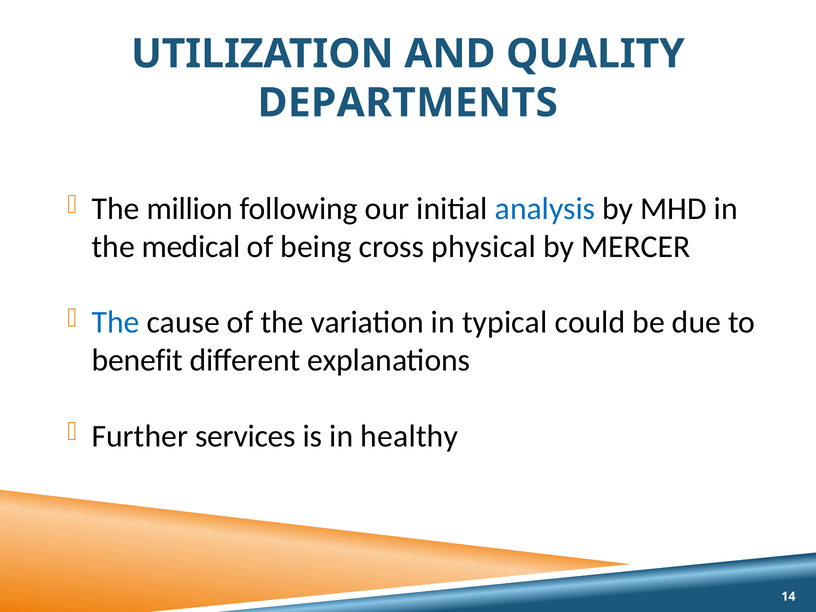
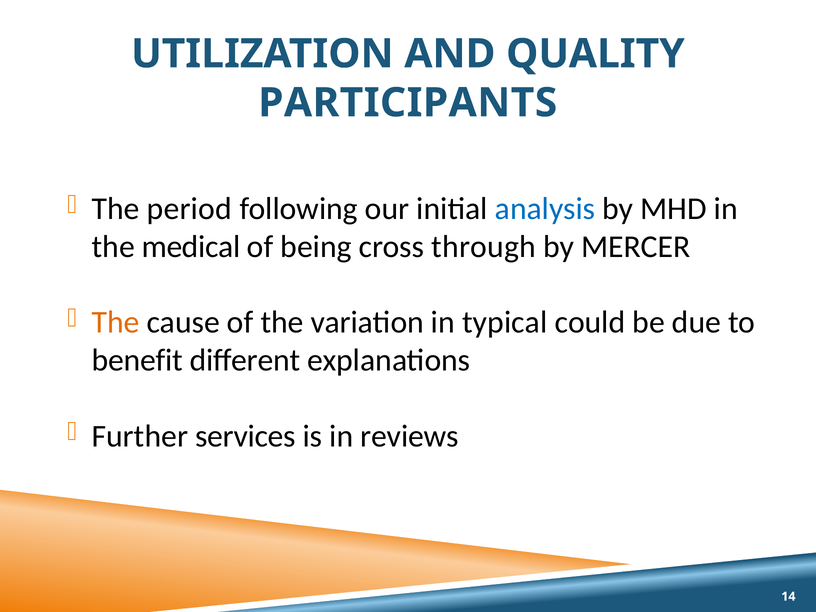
DEPARTMENTS: DEPARTMENTS -> PARTICIPANTS
million: million -> period
physical: physical -> through
The at (116, 322) colour: blue -> orange
healthy: healthy -> reviews
